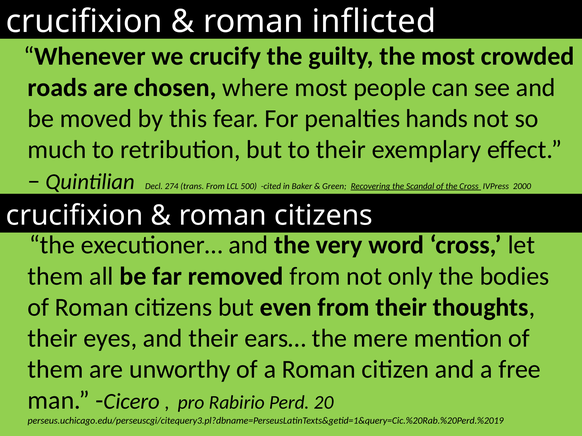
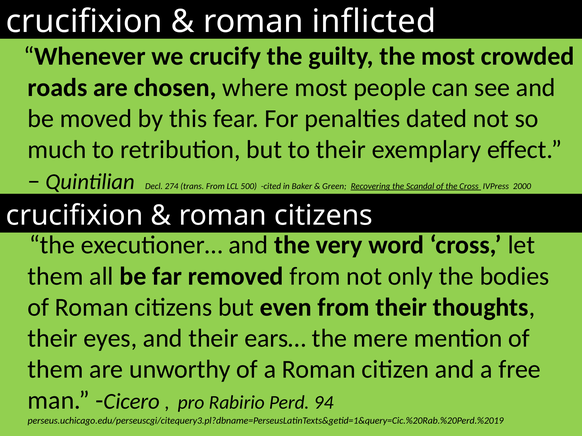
hands: hands -> dated
20: 20 -> 94
